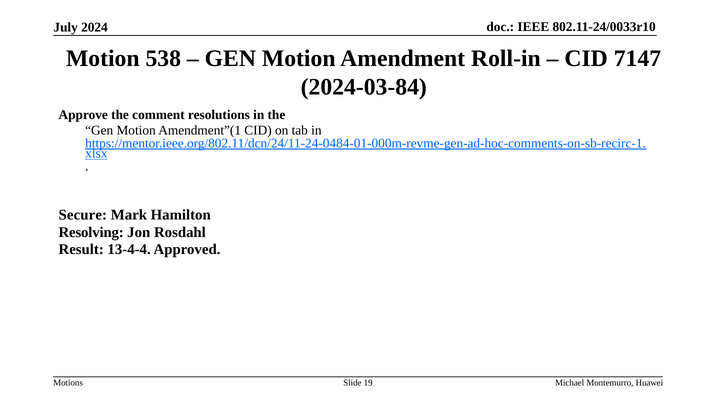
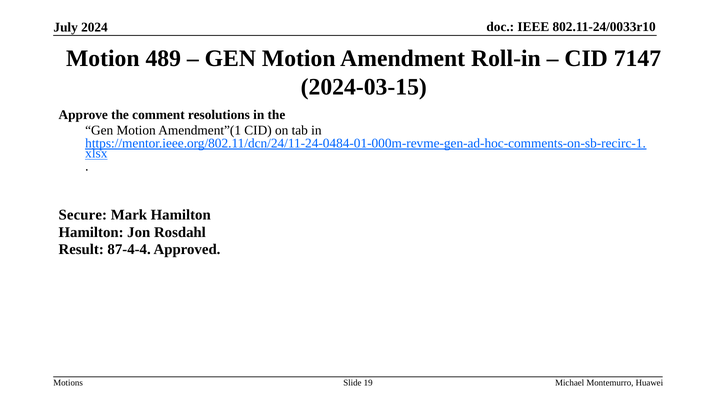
538: 538 -> 489
2024-03-84: 2024-03-84 -> 2024-03-15
Resolving at (91, 232): Resolving -> Hamilton
13-4-4: 13-4-4 -> 87-4-4
